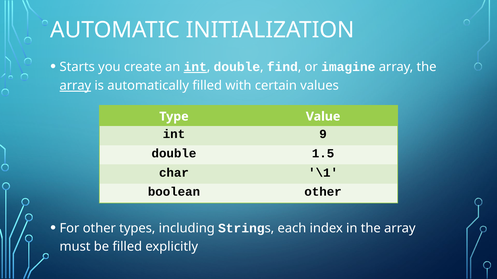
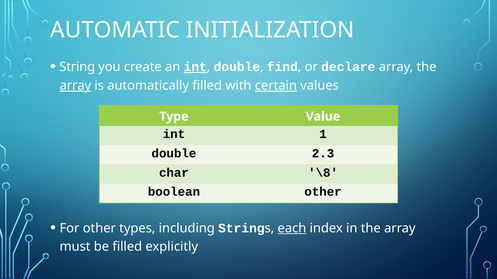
Starts at (77, 67): Starts -> String
imagine: imagine -> declare
certain underline: none -> present
9: 9 -> 1
1.5: 1.5 -> 2.3
\1: \1 -> \8
each underline: none -> present
